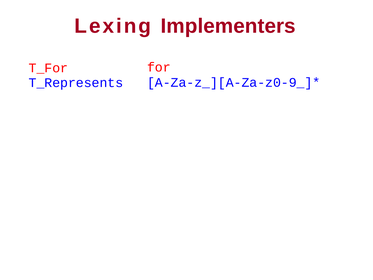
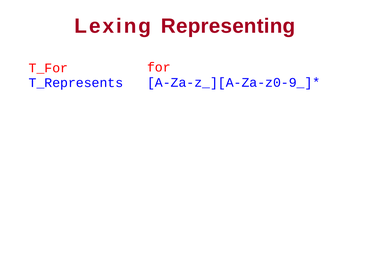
Implementers: Implementers -> Representing
